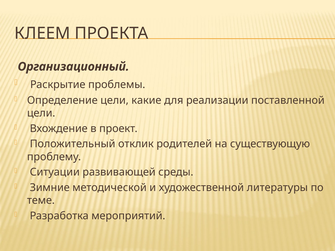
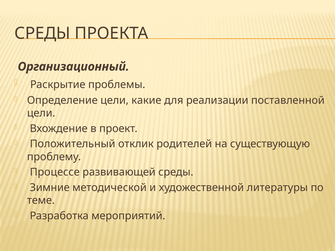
КЛЕЕМ at (42, 33): КЛЕЕМ -> СРЕДЫ
Ситуации: Ситуации -> Процессе
